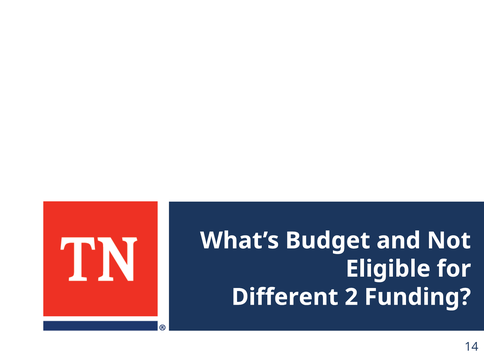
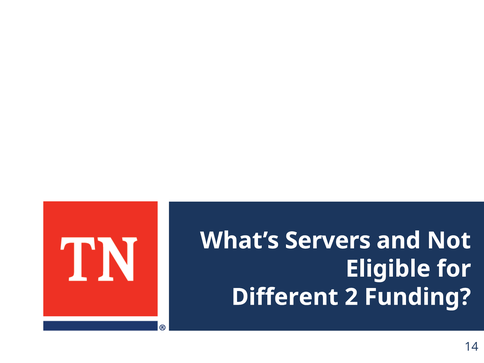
Budget: Budget -> Servers
